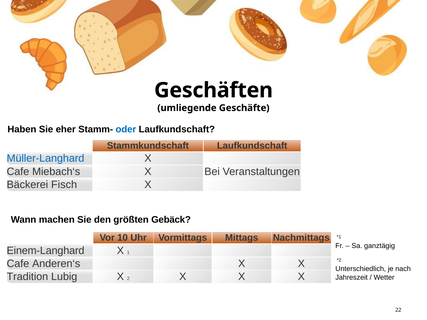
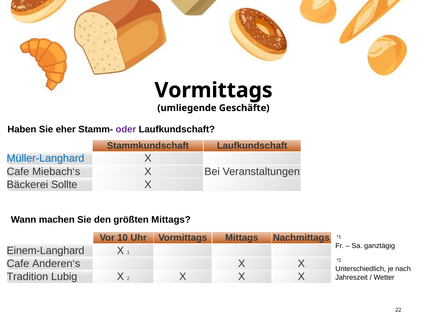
Geschäften at (214, 90): Geschäften -> Vormittags
oder colour: blue -> purple
Fisch: Fisch -> Sollte
größten Gebäck: Gebäck -> Mittags
